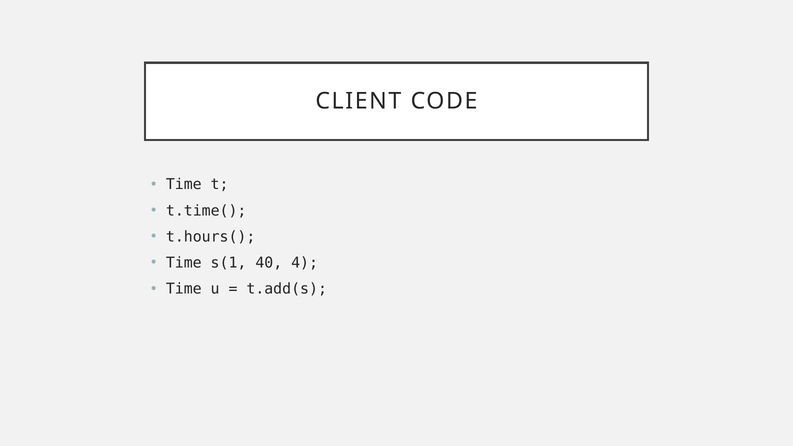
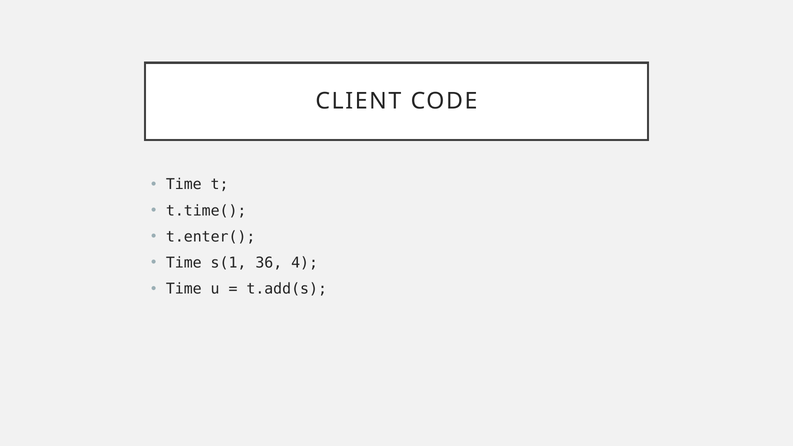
t.hours(: t.hours( -> t.enter(
40: 40 -> 36
